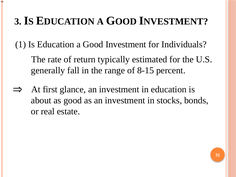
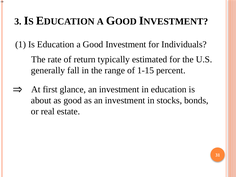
8-15: 8-15 -> 1-15
